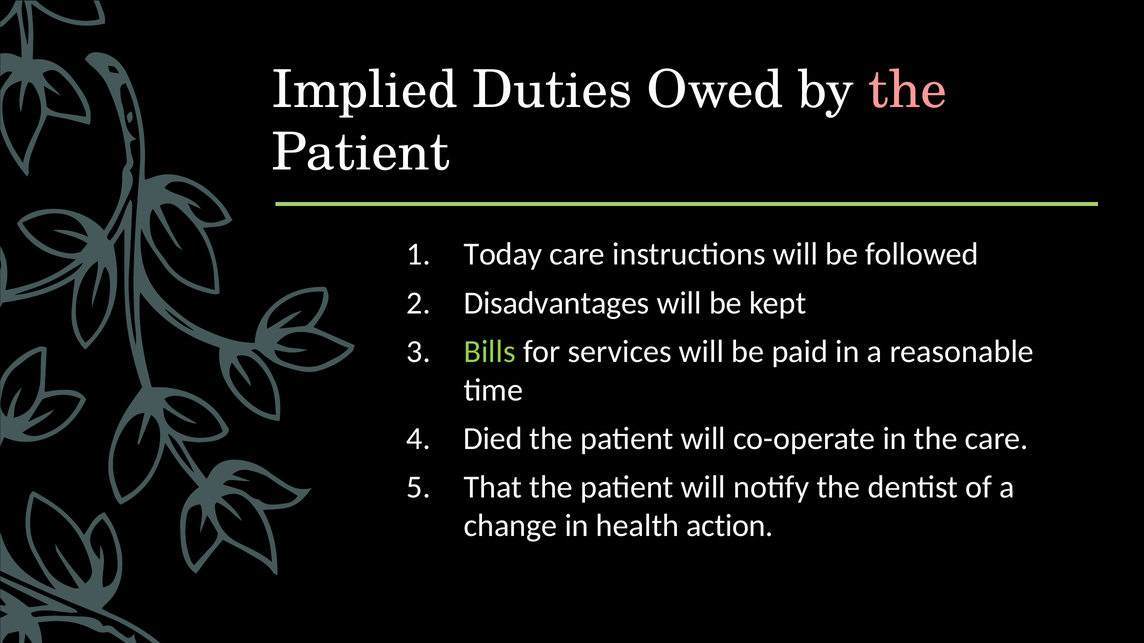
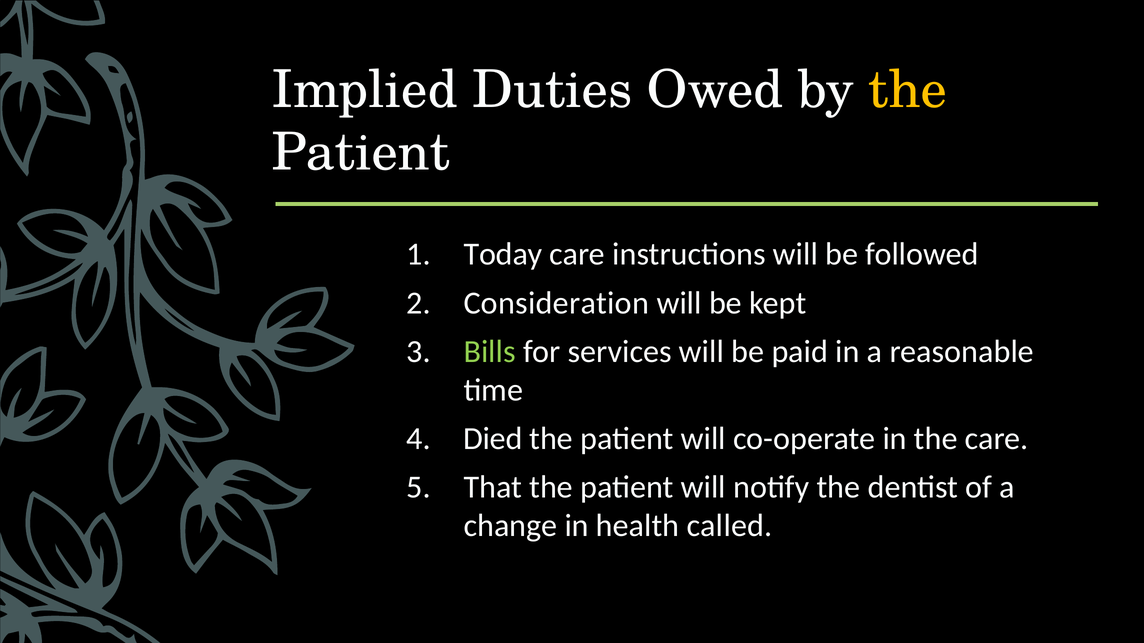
the at (908, 90) colour: pink -> yellow
Disadvantages: Disadvantages -> Consideration
action: action -> called
